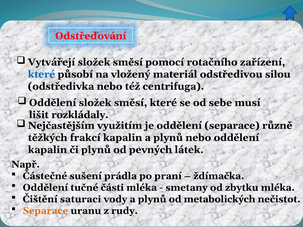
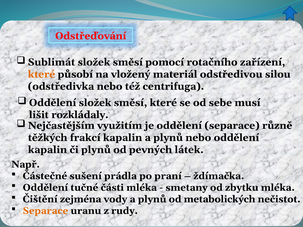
Vytvářejí: Vytvářejí -> Sublimát
které at (41, 74) colour: blue -> orange
saturaci: saturaci -> zejména
